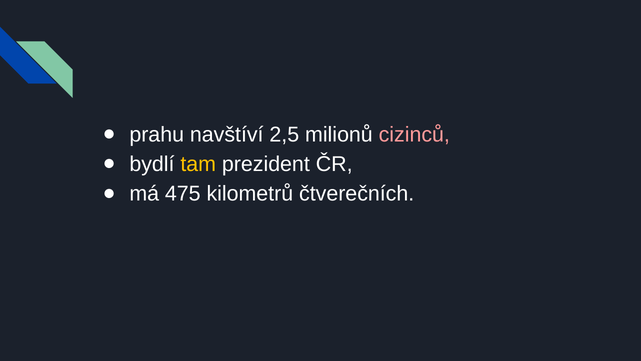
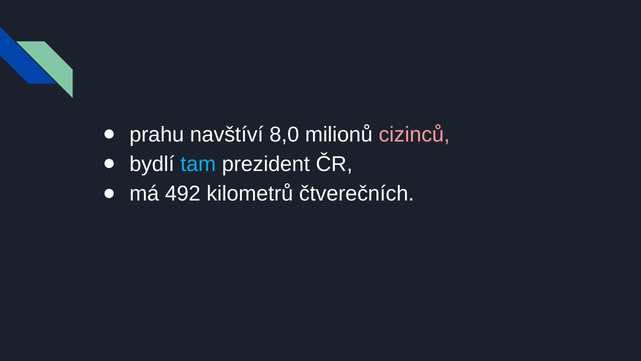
2,5: 2,5 -> 8,0
tam colour: yellow -> light blue
475: 475 -> 492
